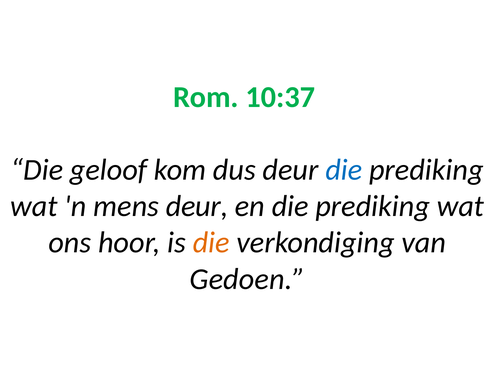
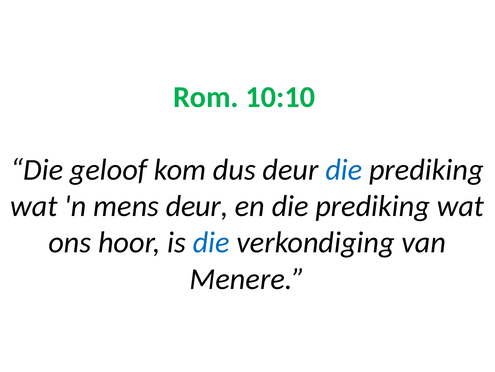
10:37: 10:37 -> 10:10
die at (211, 242) colour: orange -> blue
Gedoen: Gedoen -> Menere
